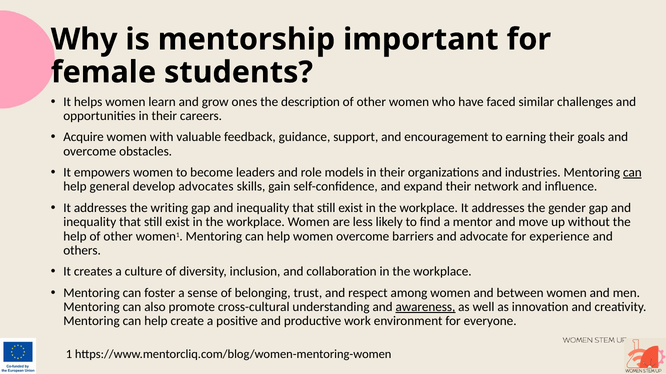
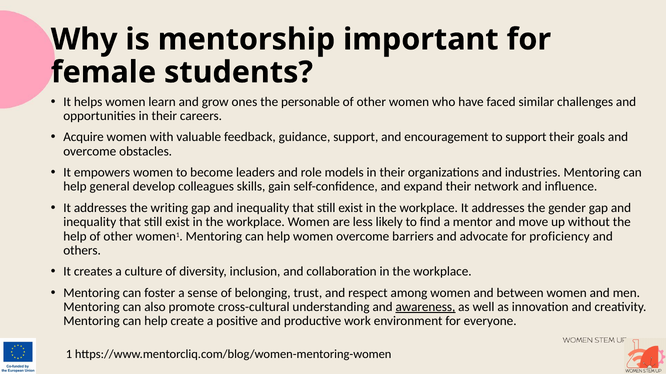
description: description -> personable
to earning: earning -> support
can at (632, 173) underline: present -> none
advocates: advocates -> colleagues
experience: experience -> proficiency
